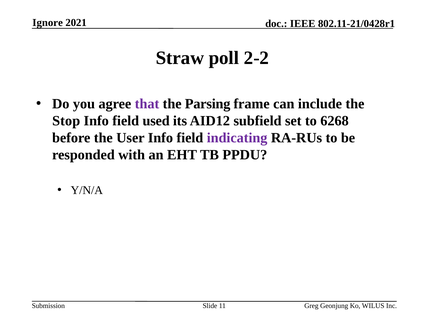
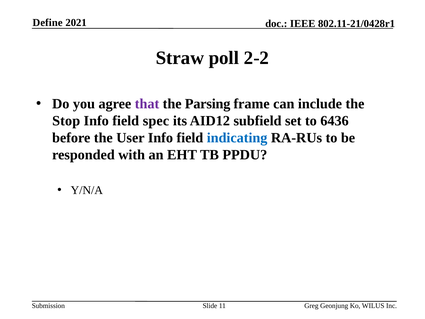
Ignore: Ignore -> Define
used: used -> spec
6268: 6268 -> 6436
indicating colour: purple -> blue
